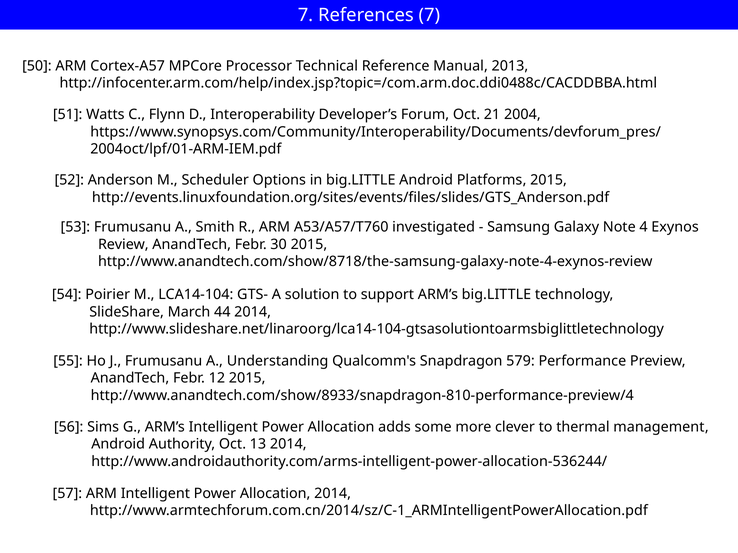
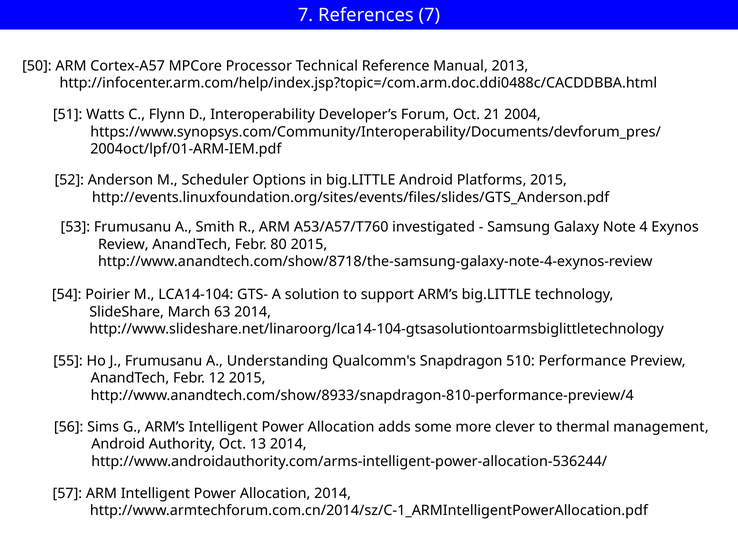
30: 30 -> 80
44: 44 -> 63
579: 579 -> 510
